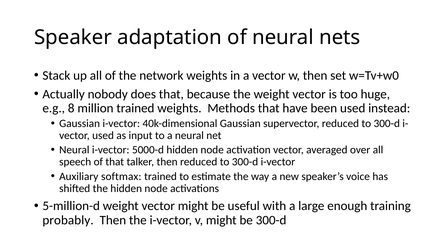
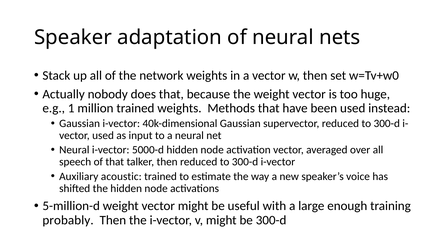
8: 8 -> 1
softmax: softmax -> acoustic
